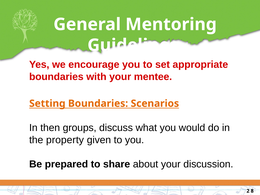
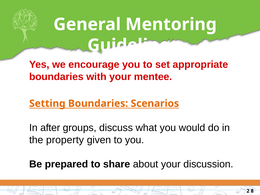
then: then -> after
